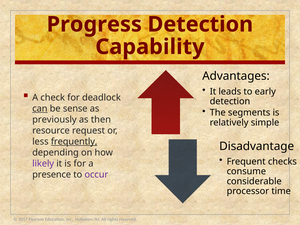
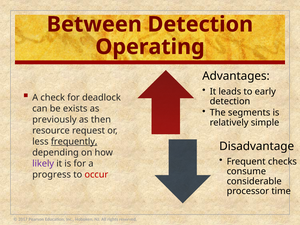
Progress: Progress -> Between
Capability: Capability -> Operating
can underline: present -> none
sense: sense -> exists
presence: presence -> progress
occur colour: purple -> red
